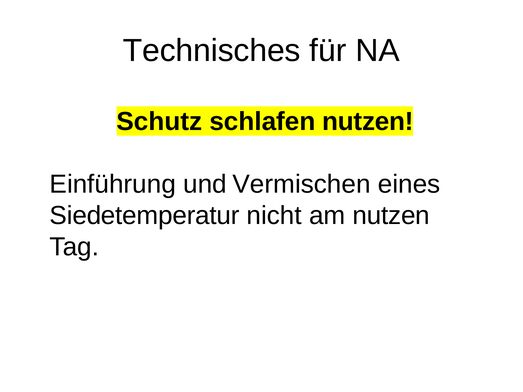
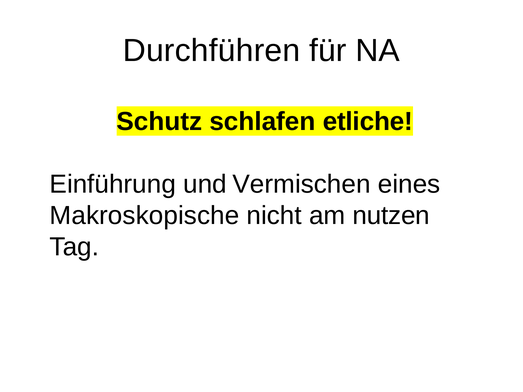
Technisches: Technisches -> Durchführen
schlafen nutzen: nutzen -> etliche
Siedetemperatur: Siedetemperatur -> Makroskopische
